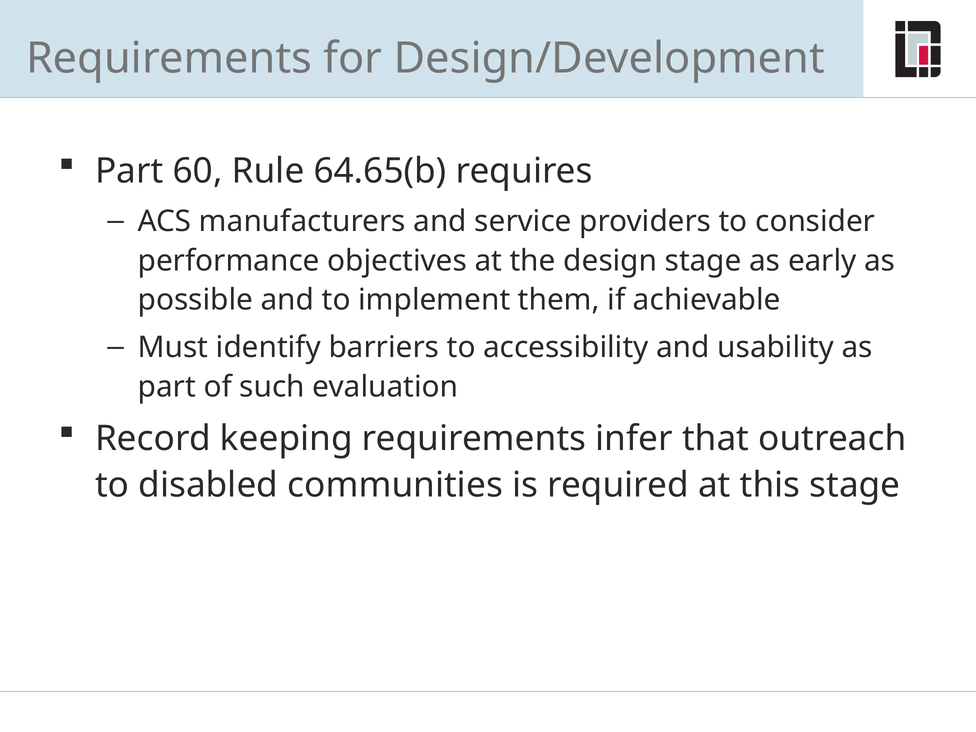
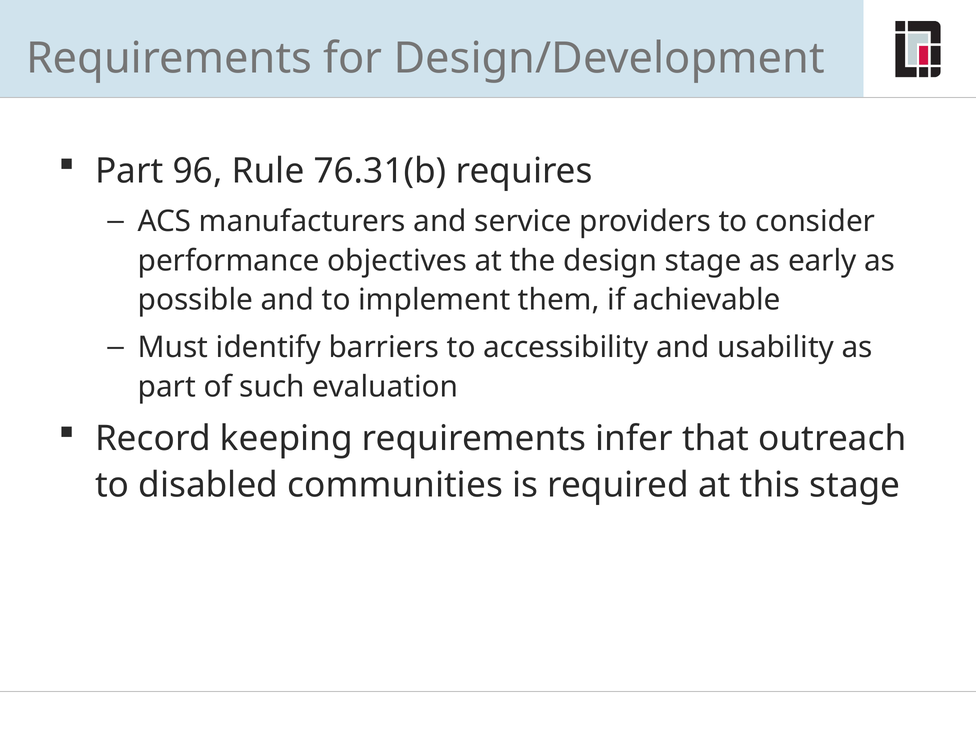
60: 60 -> 96
64.65(b: 64.65(b -> 76.31(b
